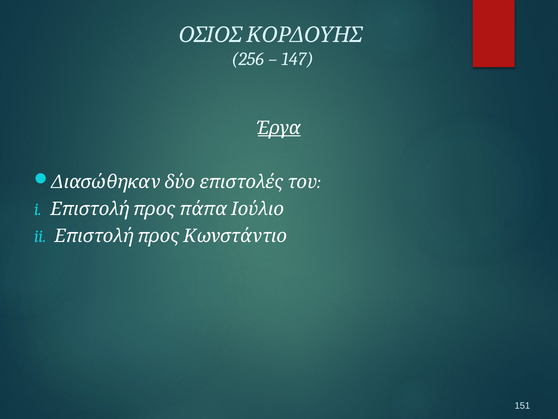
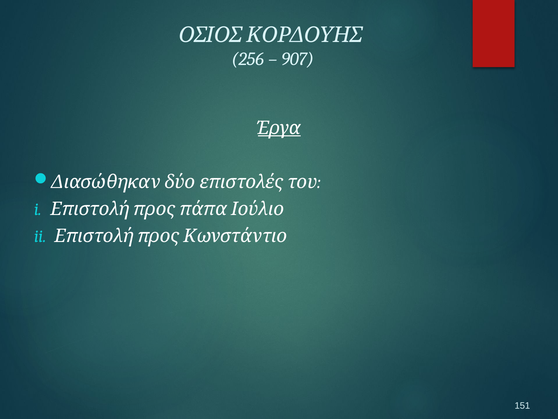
147: 147 -> 907
